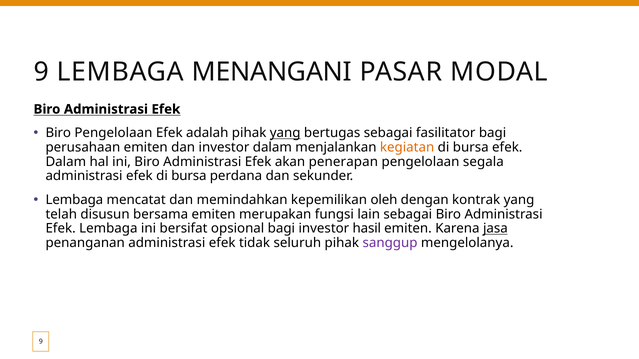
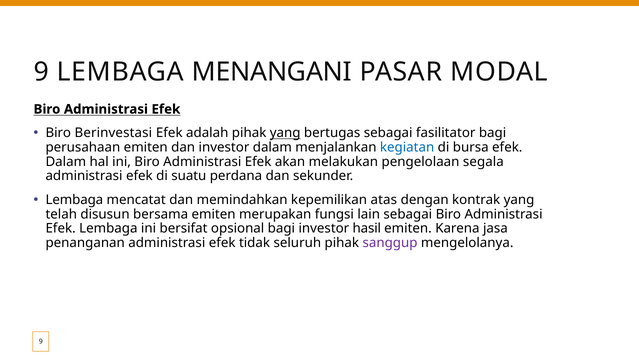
Biro Pengelolaan: Pengelolaan -> Berinvestasi
kegiatan colour: orange -> blue
penerapan: penerapan -> melakukan
efek di bursa: bursa -> suatu
oleh: oleh -> atas
jasa underline: present -> none
